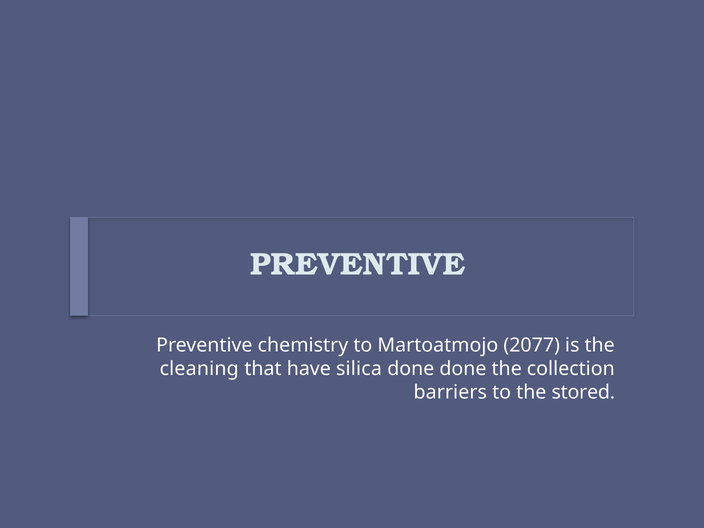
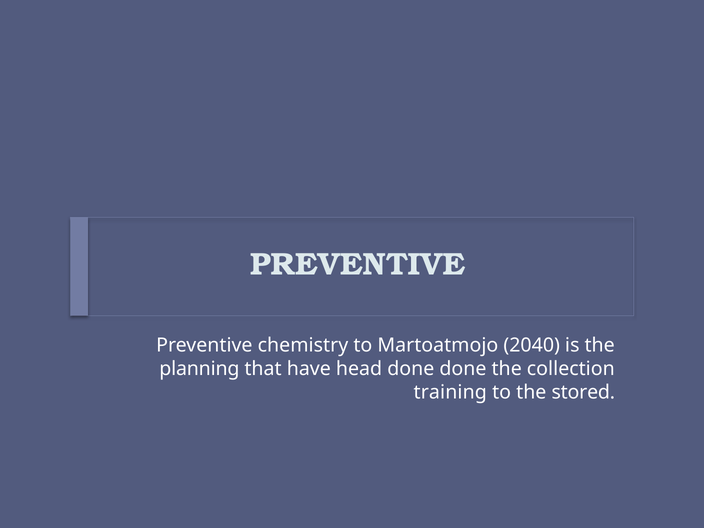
2077: 2077 -> 2040
cleaning: cleaning -> planning
silica: silica -> head
barriers: barriers -> training
